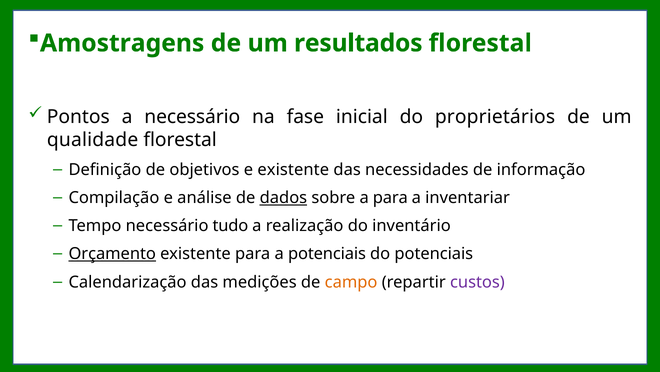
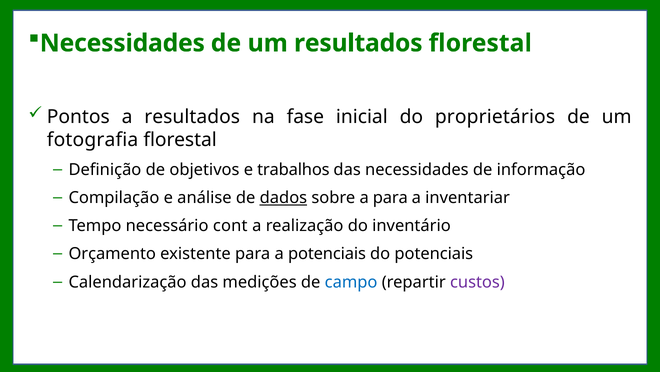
Amostragens at (122, 43): Amostragens -> Necessidades
a necessário: necessário -> resultados
qualidade: qualidade -> fotografia
e existente: existente -> trabalhos
tudo: tudo -> cont
Orçamento underline: present -> none
campo colour: orange -> blue
